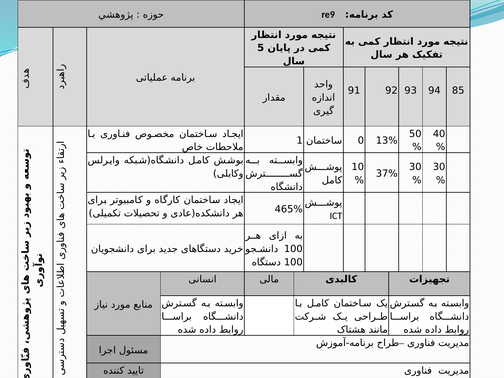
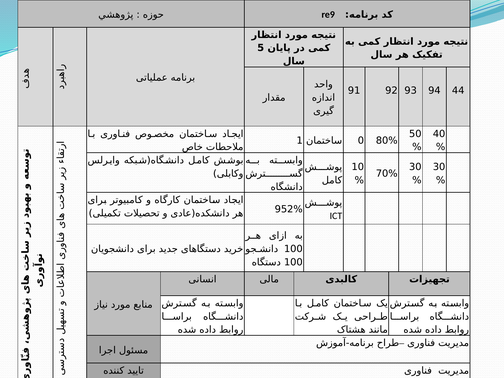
85: 85 -> 44
13%: 13% -> 80%
37%: 37% -> 70%
465%: 465% -> 952%
